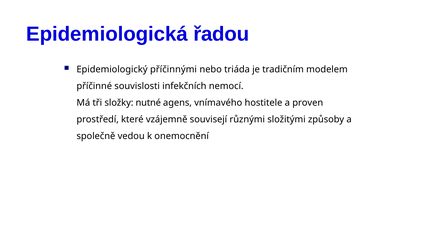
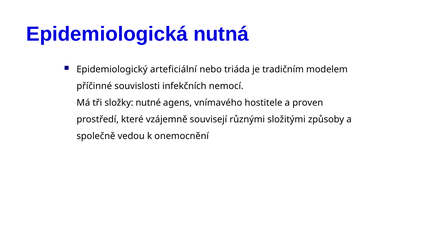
řadou: řadou -> nutná
příčinnými: příčinnými -> arteficiální
